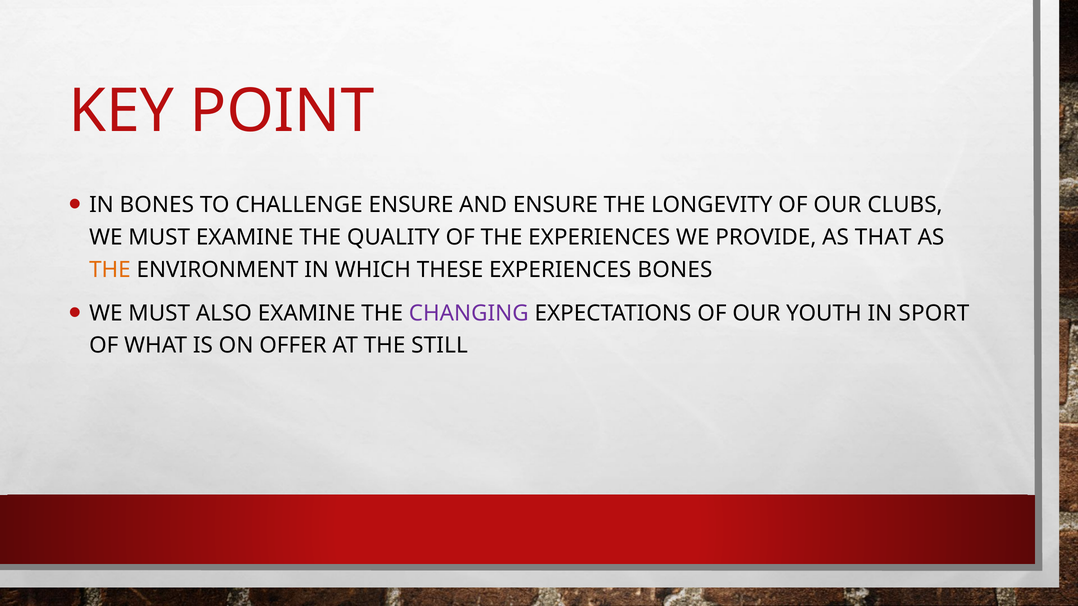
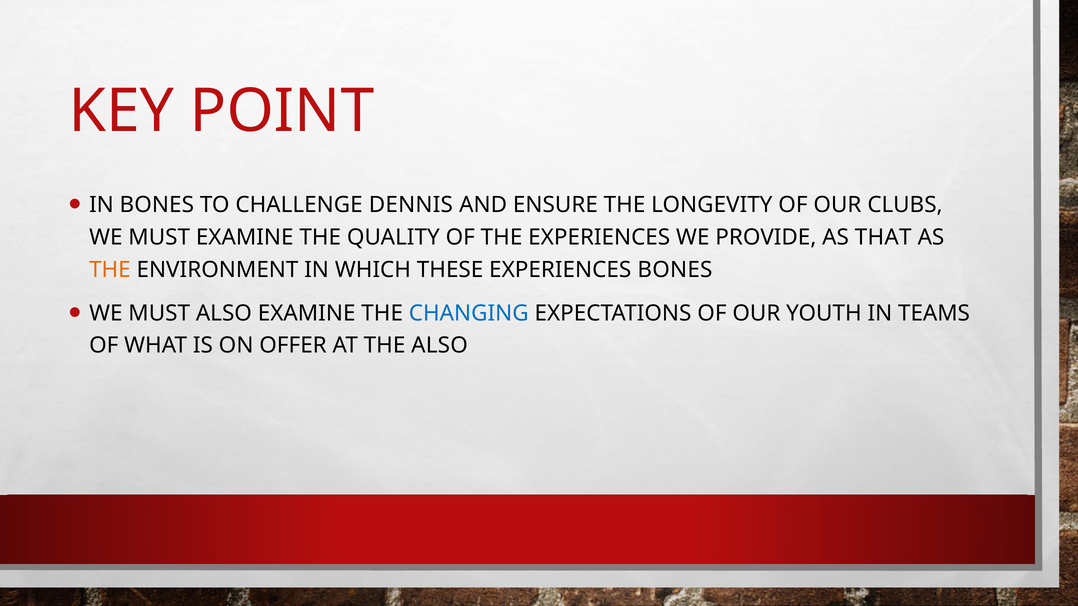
CHALLENGE ENSURE: ENSURE -> DENNIS
CHANGING colour: purple -> blue
SPORT: SPORT -> TEAMS
THE STILL: STILL -> ALSO
